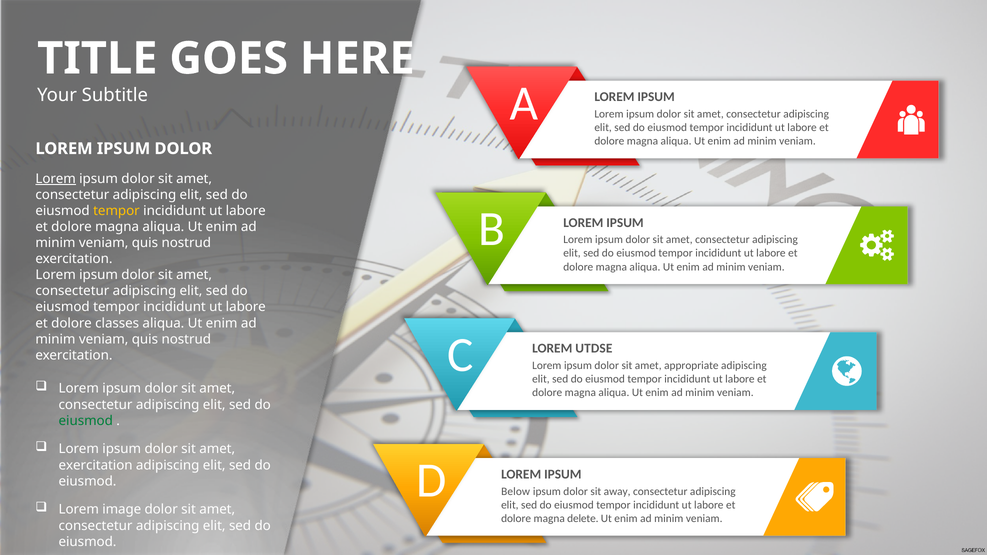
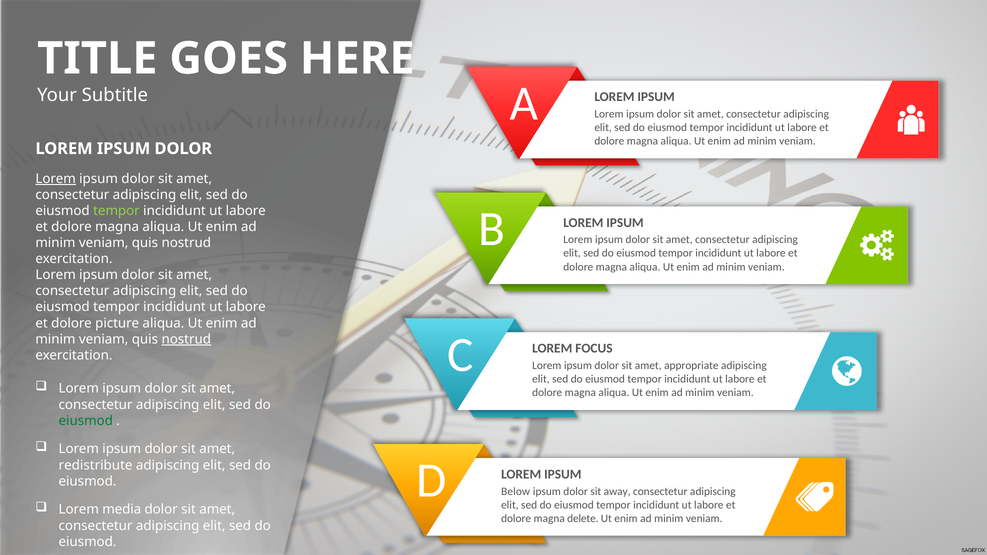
tempor at (116, 211) colour: yellow -> light green
classes: classes -> picture
nostrud at (186, 339) underline: none -> present
UTDSE: UTDSE -> FOCUS
exercitation at (96, 465): exercitation -> redistribute
image: image -> media
